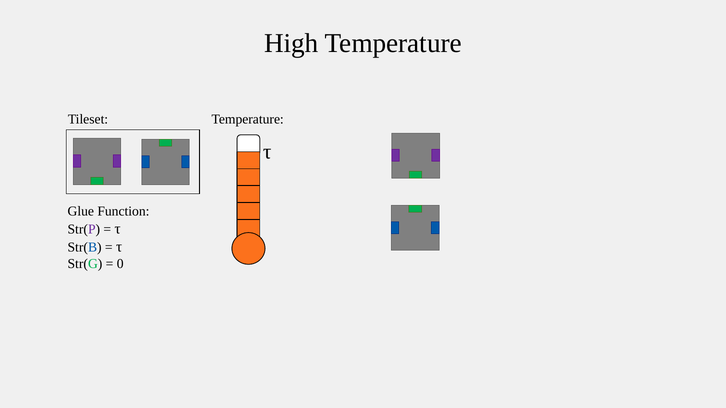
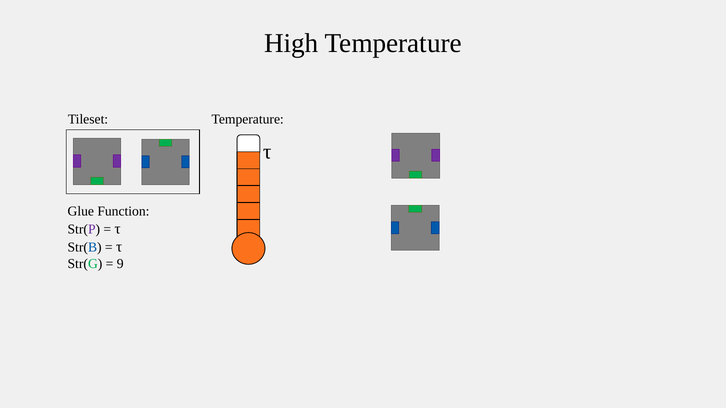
0: 0 -> 9
